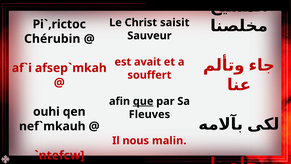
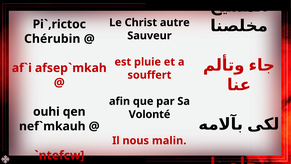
saisit: saisit -> autre
avait: avait -> pluie
que underline: present -> none
Fleuves: Fleuves -> Volonté
